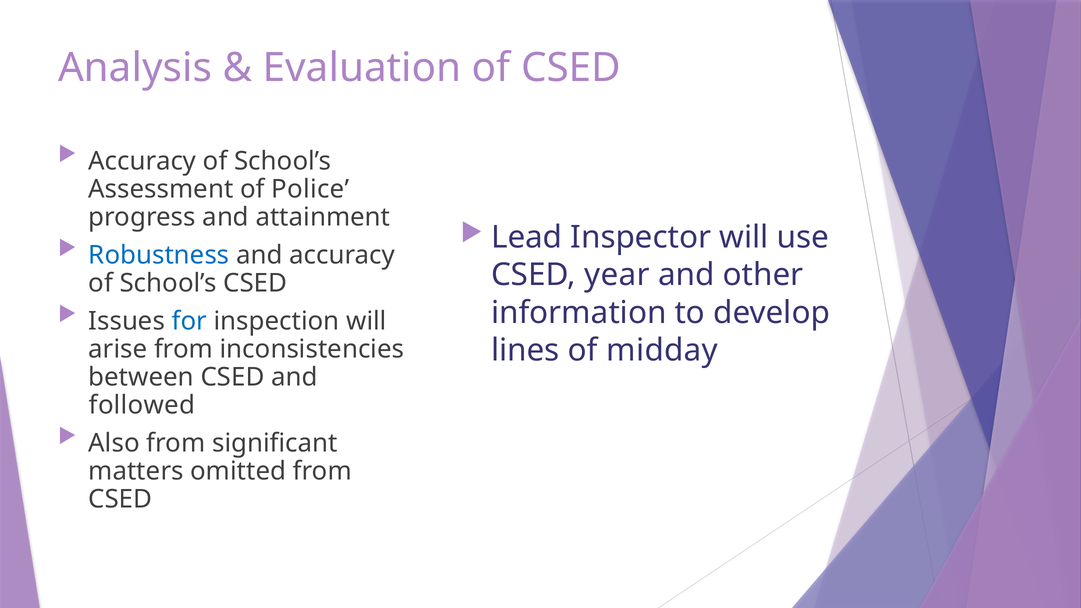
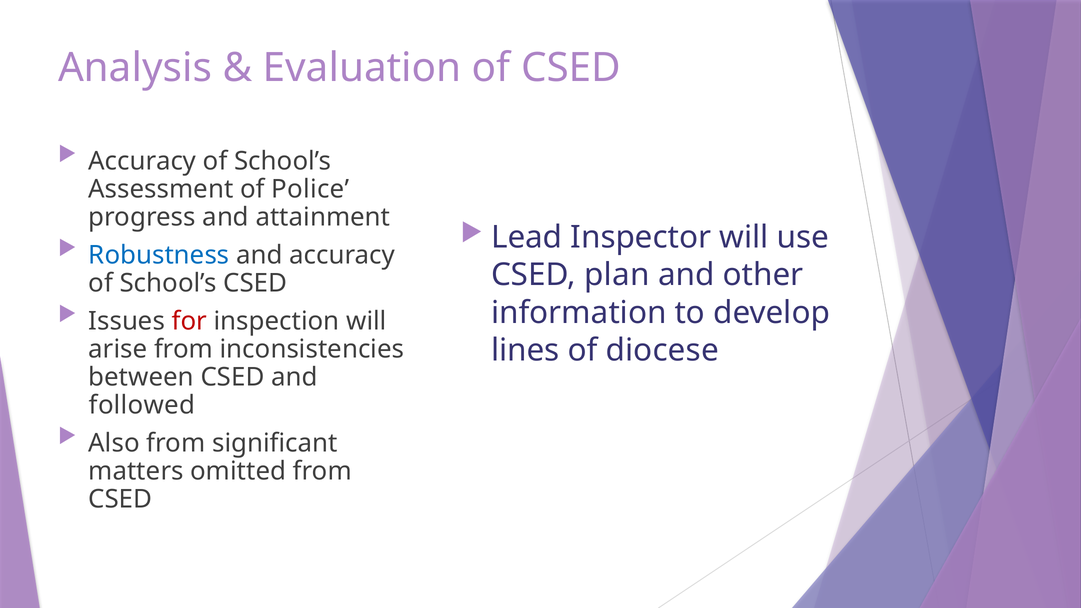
year: year -> plan
for colour: blue -> red
midday: midday -> diocese
